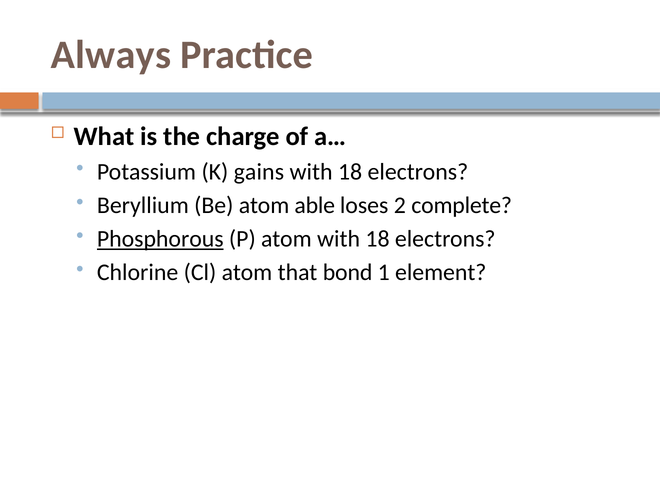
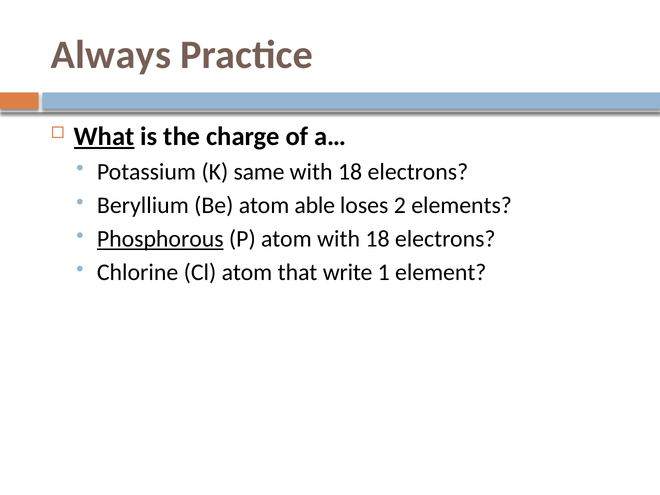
What underline: none -> present
gains: gains -> same
complete: complete -> elements
bond: bond -> write
